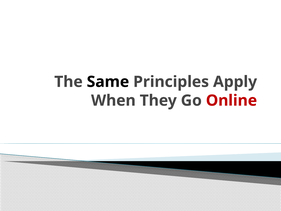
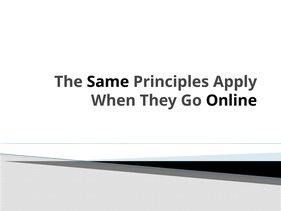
Online colour: red -> black
